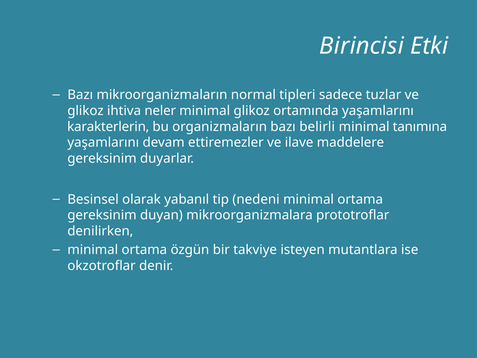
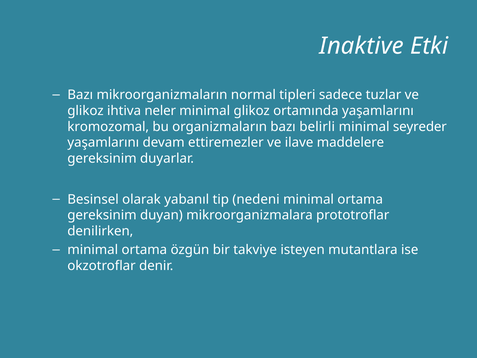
Birincisi: Birincisi -> Inaktive
karakterlerin: karakterlerin -> kromozomal
tanımına: tanımına -> seyreder
